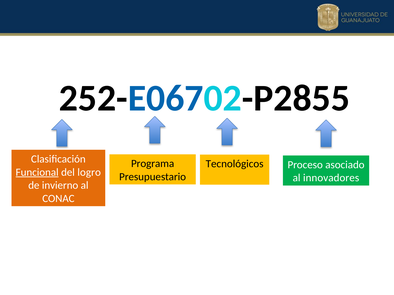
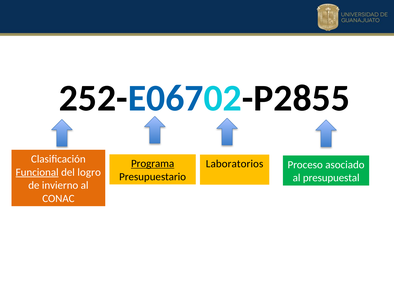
Programa underline: none -> present
Tecnológicos: Tecnológicos -> Laboratorios
innovadores: innovadores -> presupuestal
